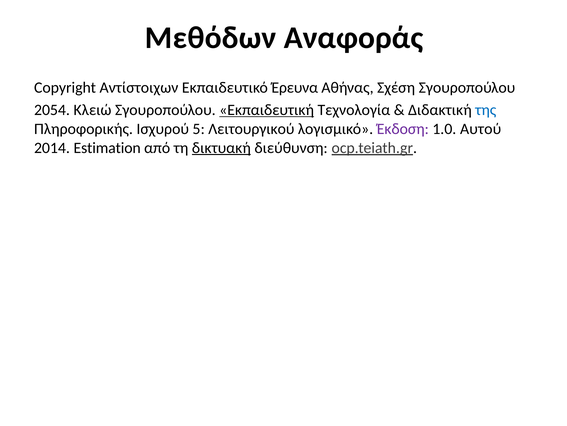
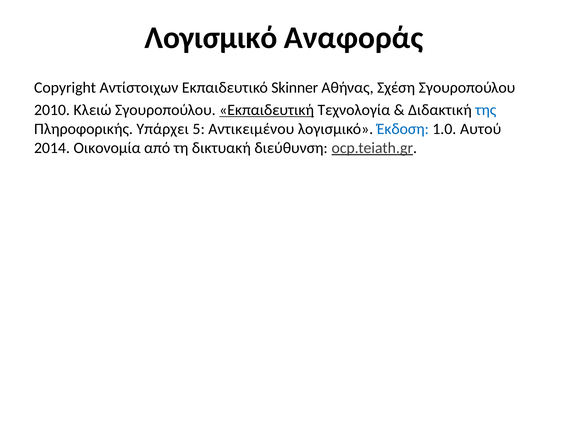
Μεθόδων at (211, 38): Μεθόδων -> Λογισμικό
Έρευνα: Έρευνα -> Skinner
2054: 2054 -> 2010
Ισχυρού: Ισχυρού -> Υπάρχει
Λειτουργικού: Λειτουργικού -> Αντικειμένου
Έκδοση colour: purple -> blue
Estimation: Estimation -> Οικονομία
δικτυακή underline: present -> none
